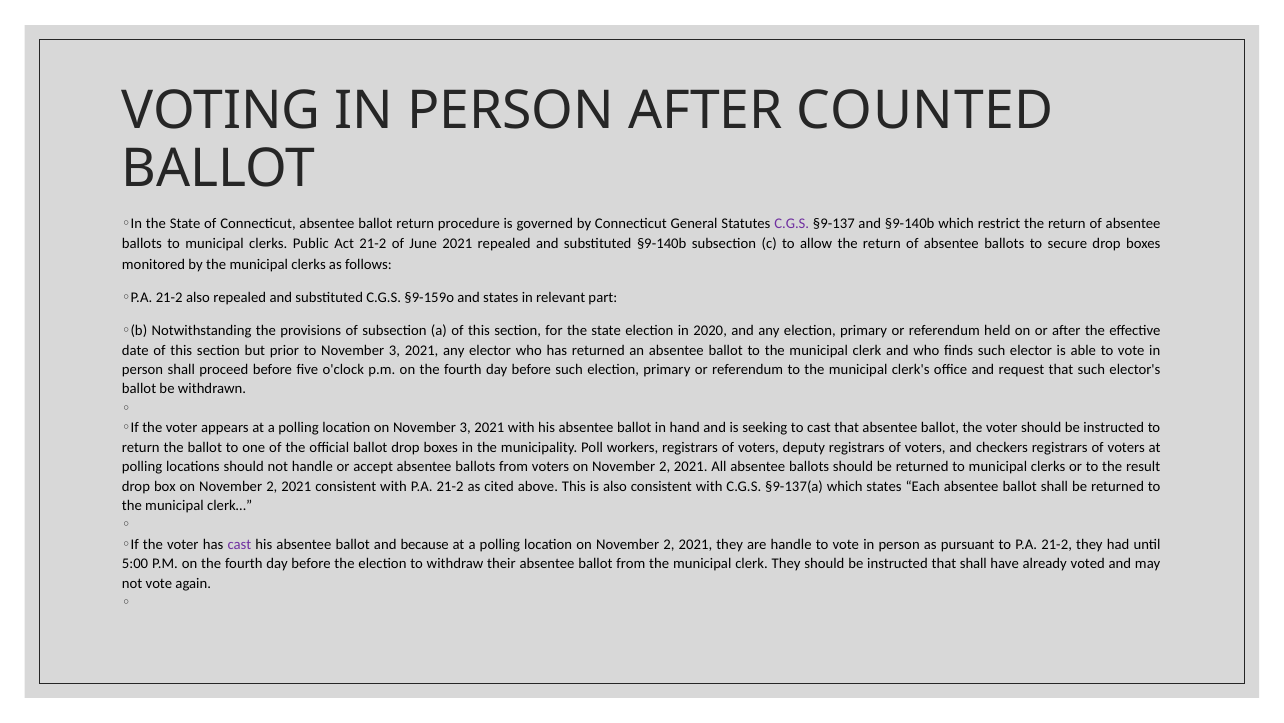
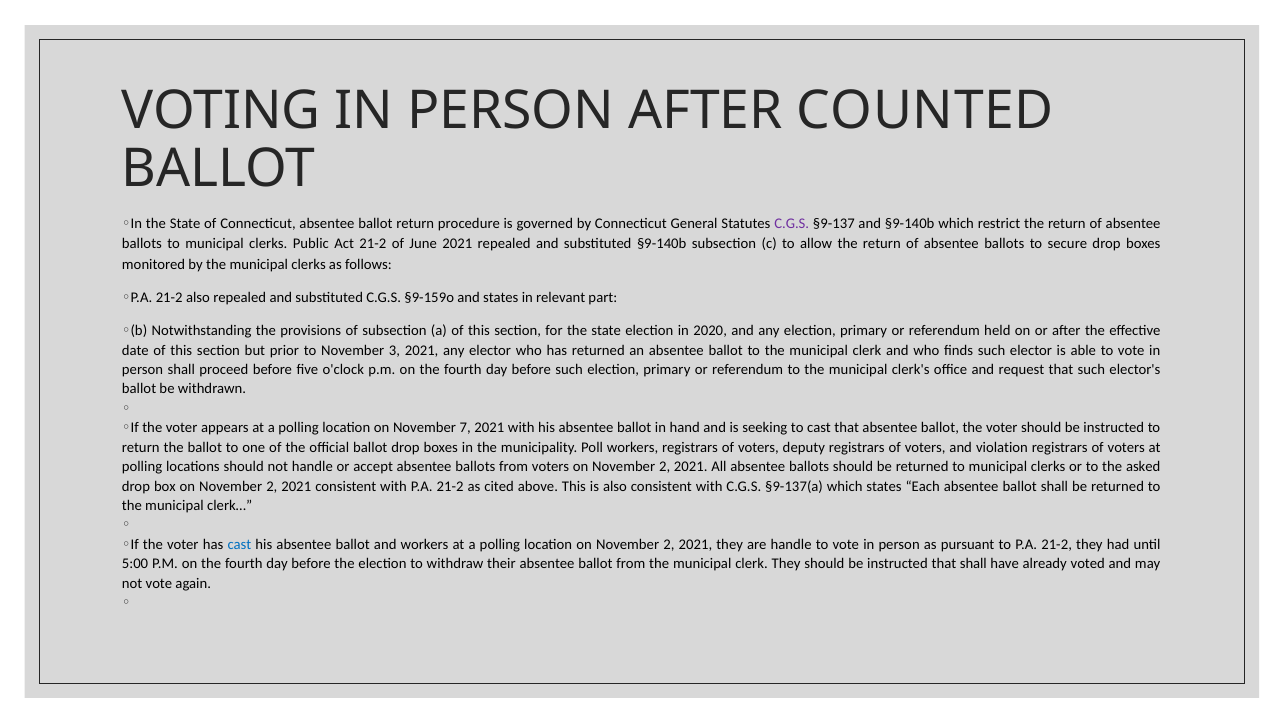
on November 3: 3 -> 7
checkers: checkers -> violation
result: result -> asked
cast at (239, 544) colour: purple -> blue
and because: because -> workers
